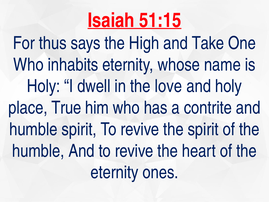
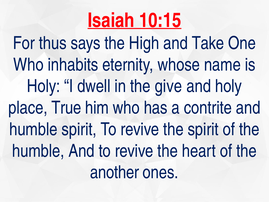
51:15: 51:15 -> 10:15
love: love -> give
eternity at (114, 172): eternity -> another
